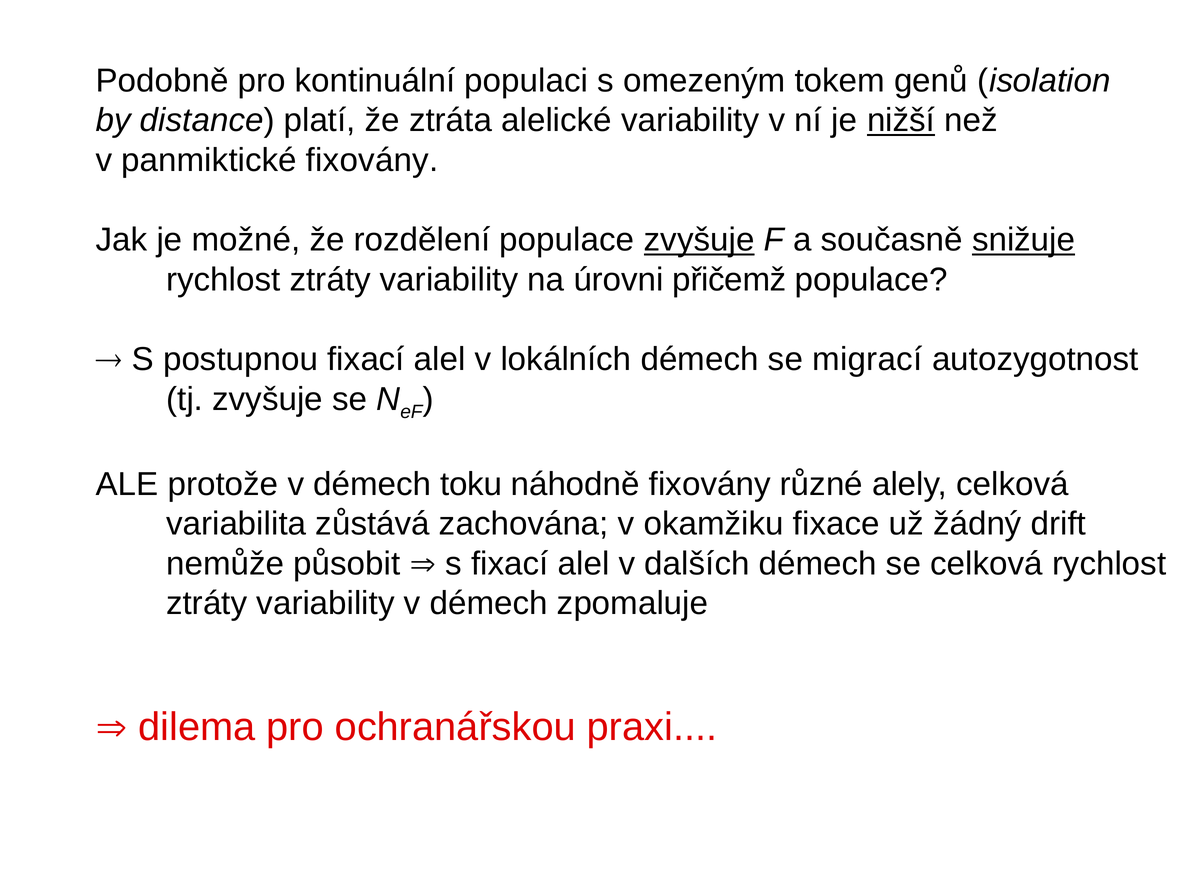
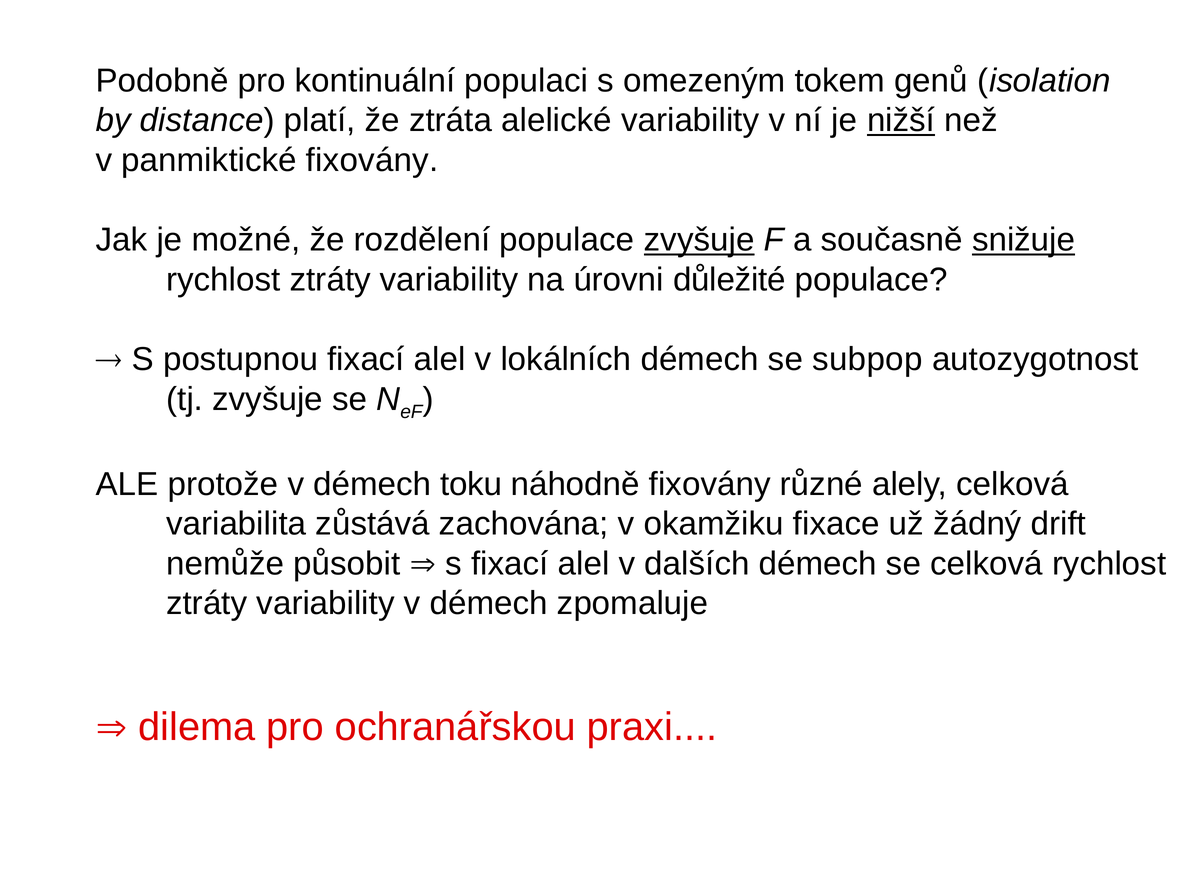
přičemž: přičemž -> důležité
migrací: migrací -> subpop
